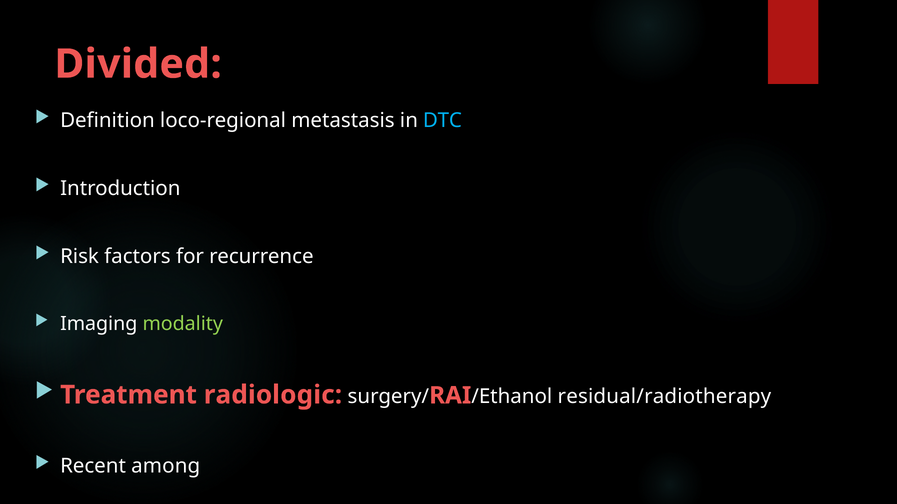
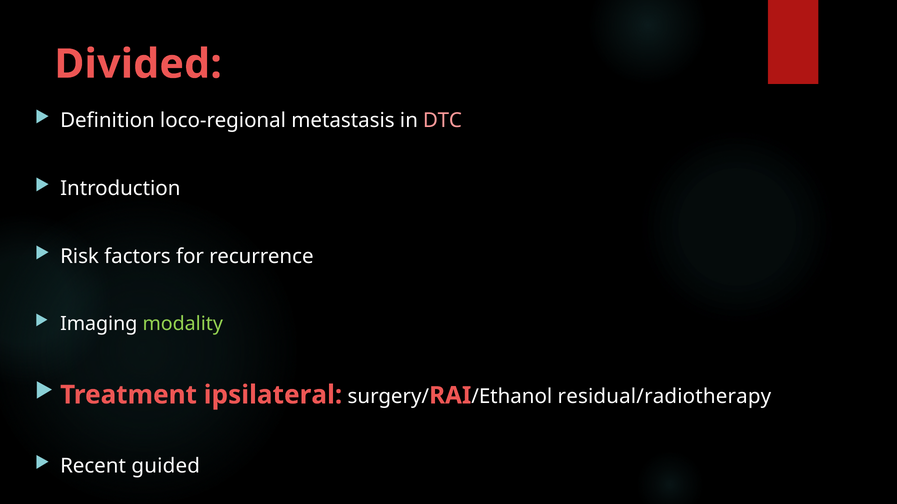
DTC colour: light blue -> pink
radiologic: radiologic -> ipsilateral
among: among -> guided
